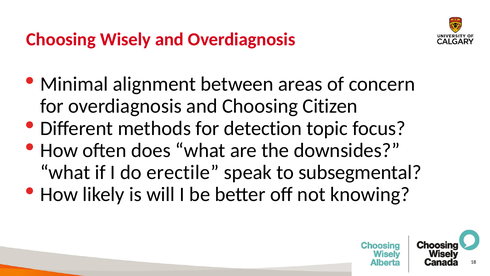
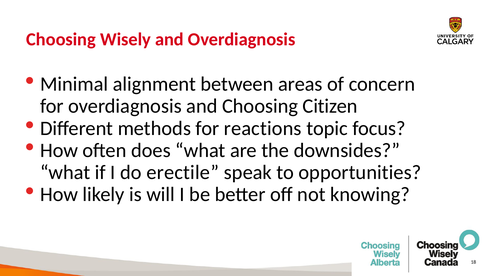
detection: detection -> reactions
subsegmental: subsegmental -> opportunities
